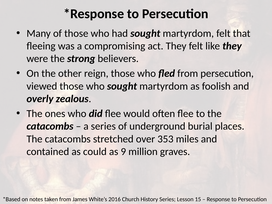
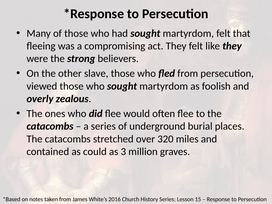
reign: reign -> slave
353: 353 -> 320
9: 9 -> 3
